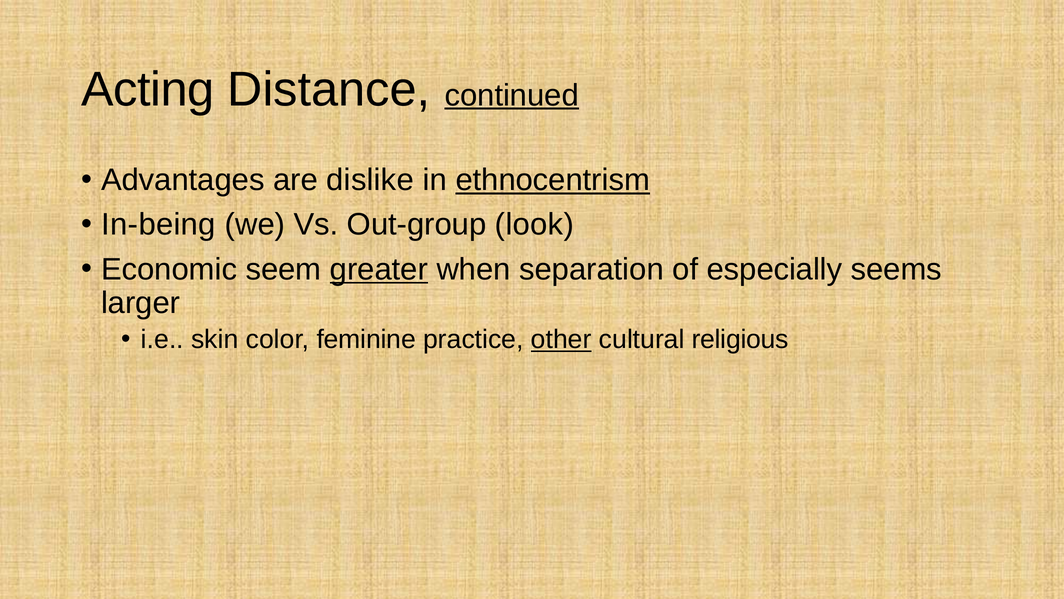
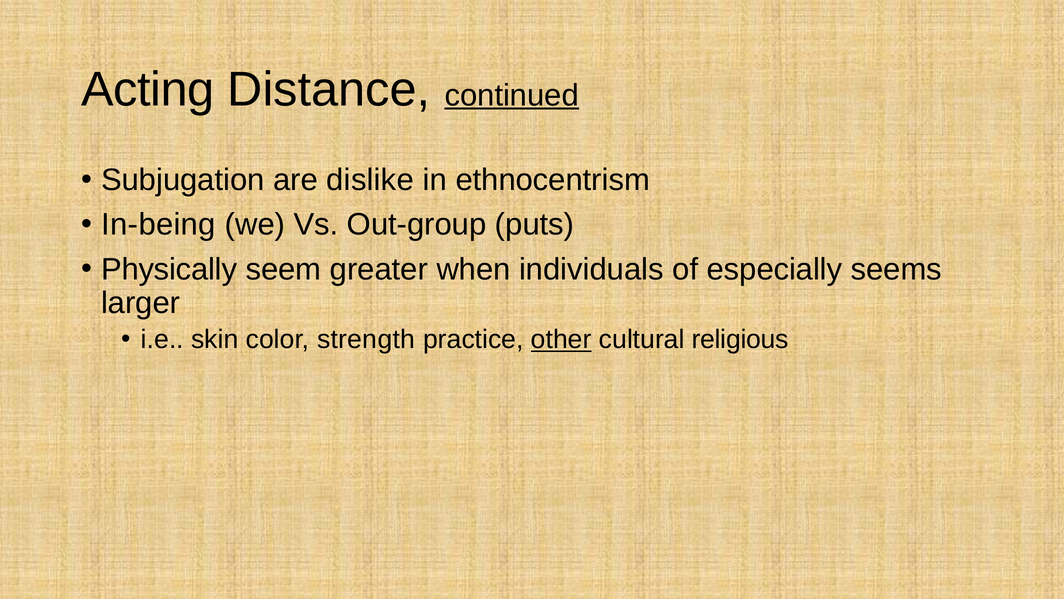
Advantages: Advantages -> Subjugation
ethnocentrism underline: present -> none
look: look -> puts
Economic: Economic -> Physically
greater underline: present -> none
separation: separation -> individuals
feminine: feminine -> strength
